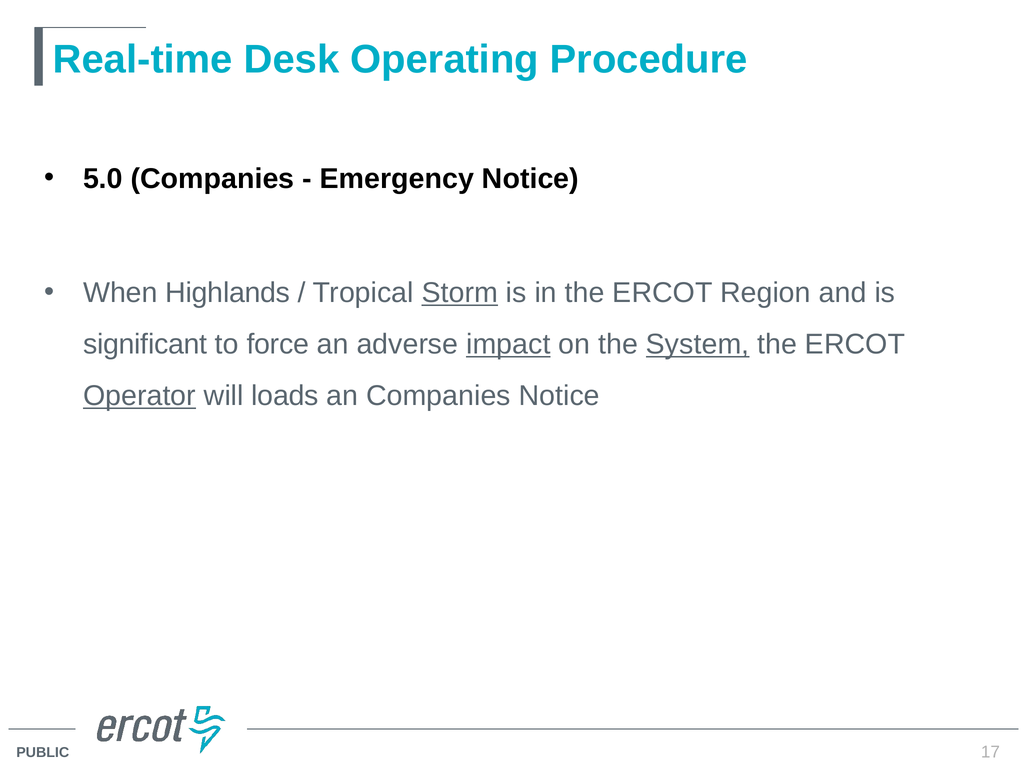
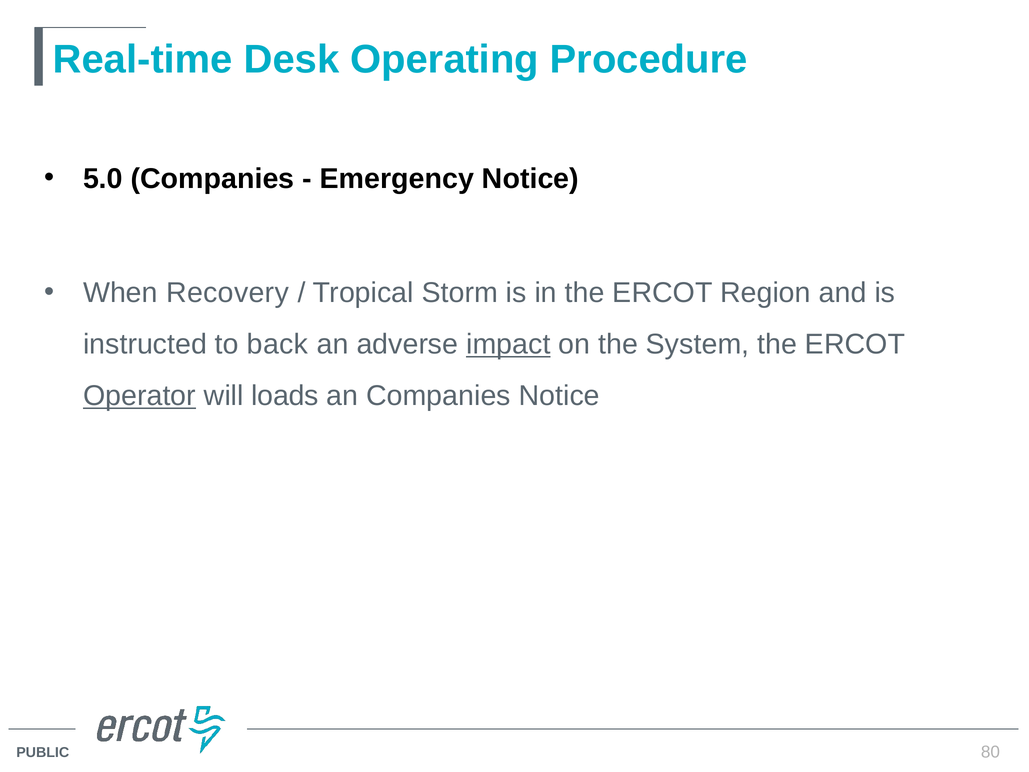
Highlands: Highlands -> Recovery
Storm underline: present -> none
significant: significant -> instructed
force: force -> back
System underline: present -> none
17: 17 -> 80
